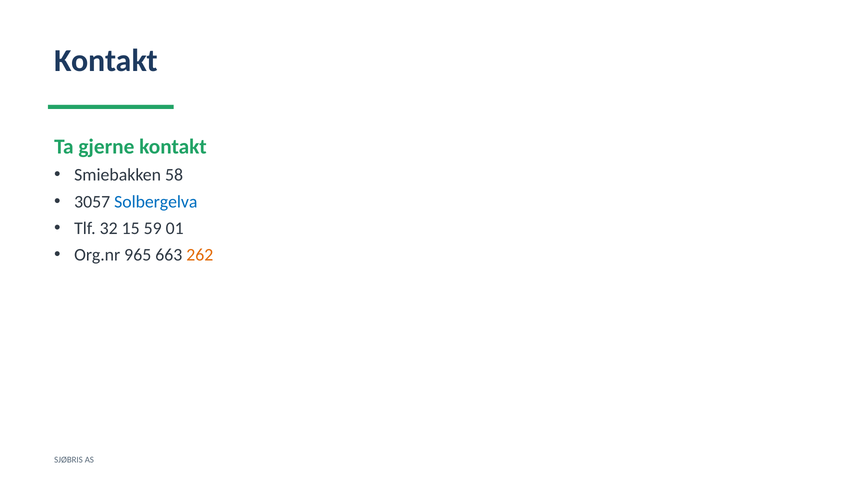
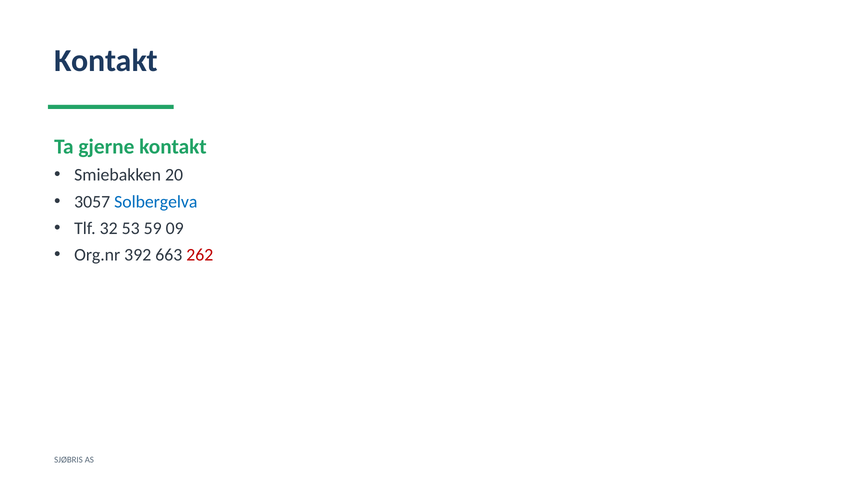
58: 58 -> 20
15: 15 -> 53
01: 01 -> 09
965: 965 -> 392
262 colour: orange -> red
